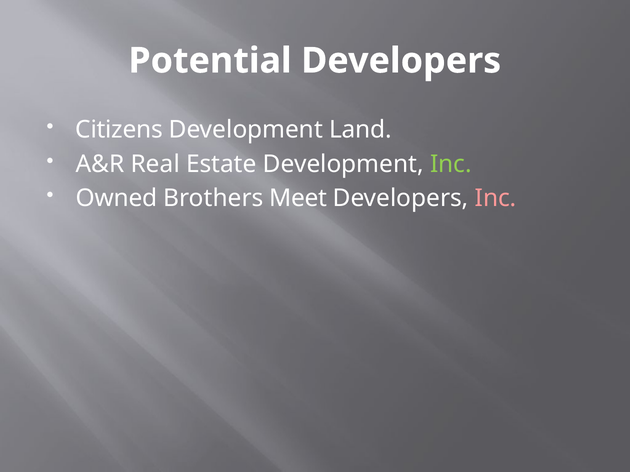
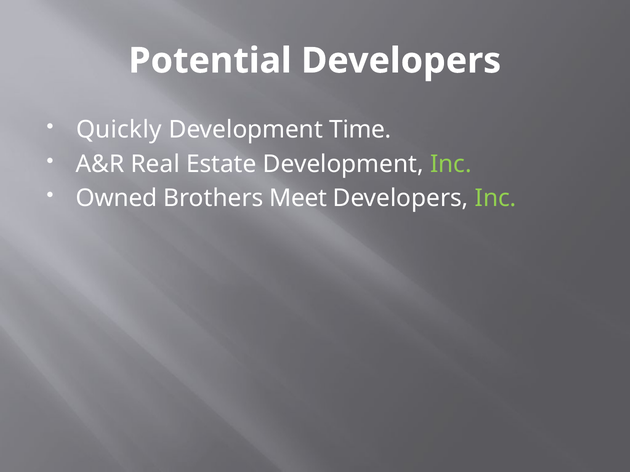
Citizens: Citizens -> Quickly
Land: Land -> Time
Inc at (496, 198) colour: pink -> light green
